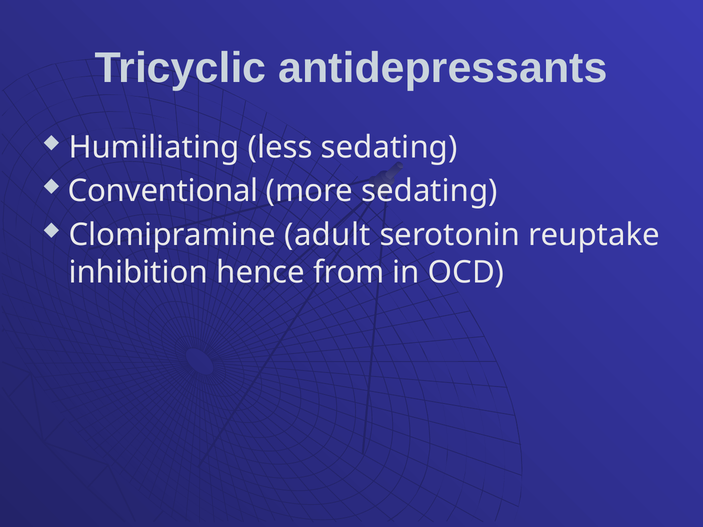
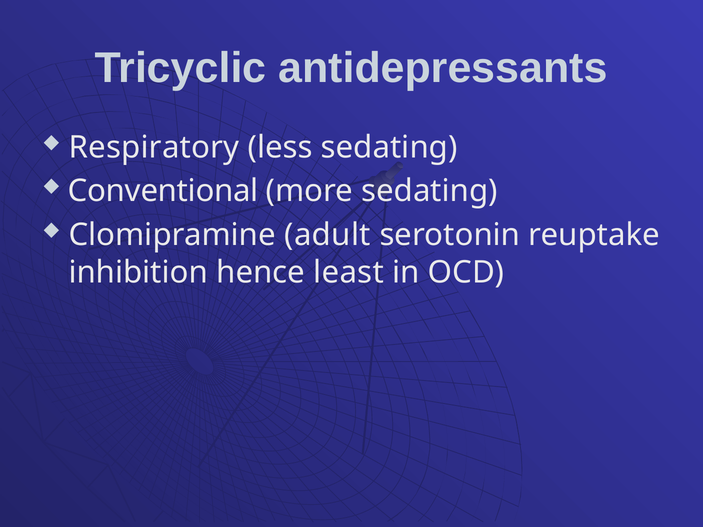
Humiliating: Humiliating -> Respiratory
from: from -> least
